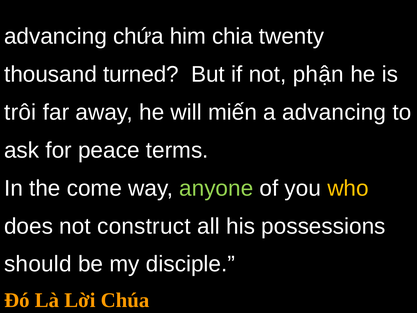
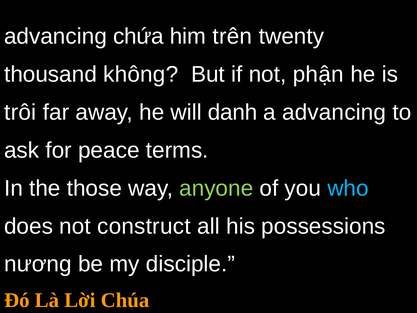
chia: chia -> trên
turned: turned -> không
miến: miến -> danh
come: come -> those
who colour: yellow -> light blue
should: should -> nương
